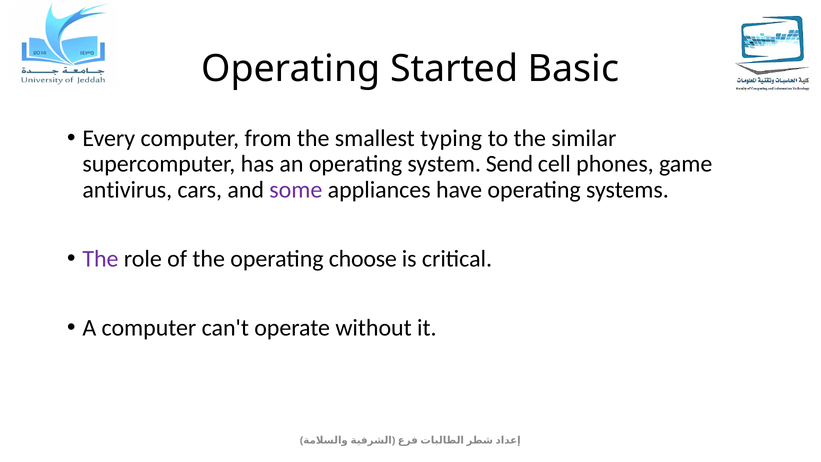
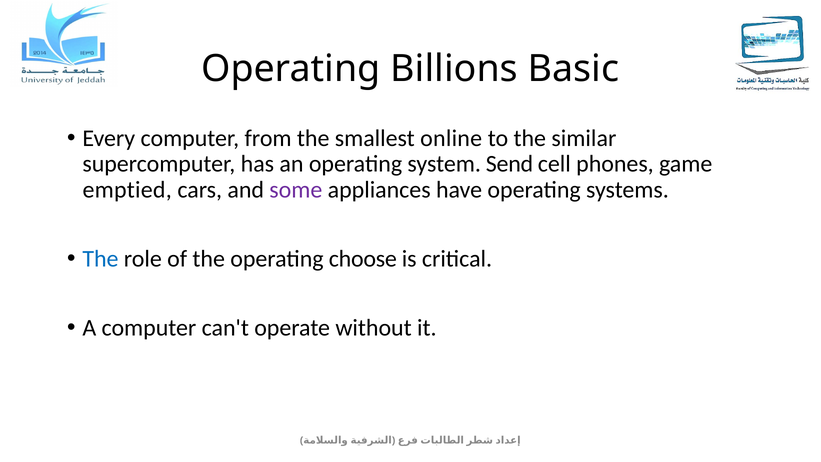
Started: Started -> Billions
typing: typing -> online
antivirus: antivirus -> emptied
The at (100, 259) colour: purple -> blue
